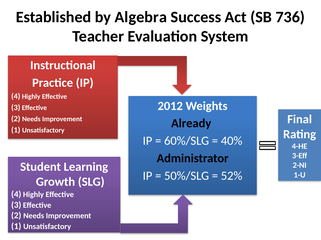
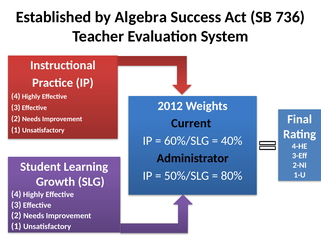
Already: Already -> Current
52%: 52% -> 80%
